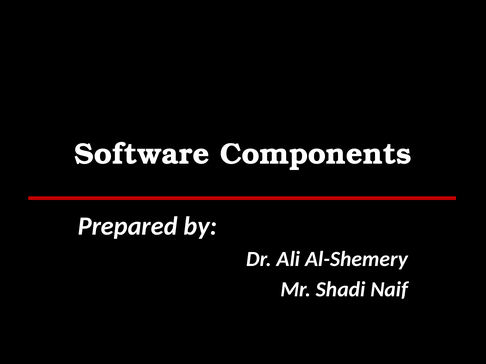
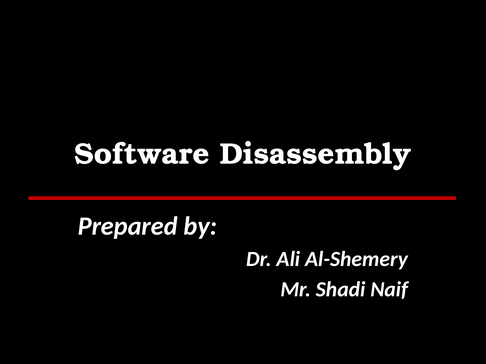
Components: Components -> Disassembly
